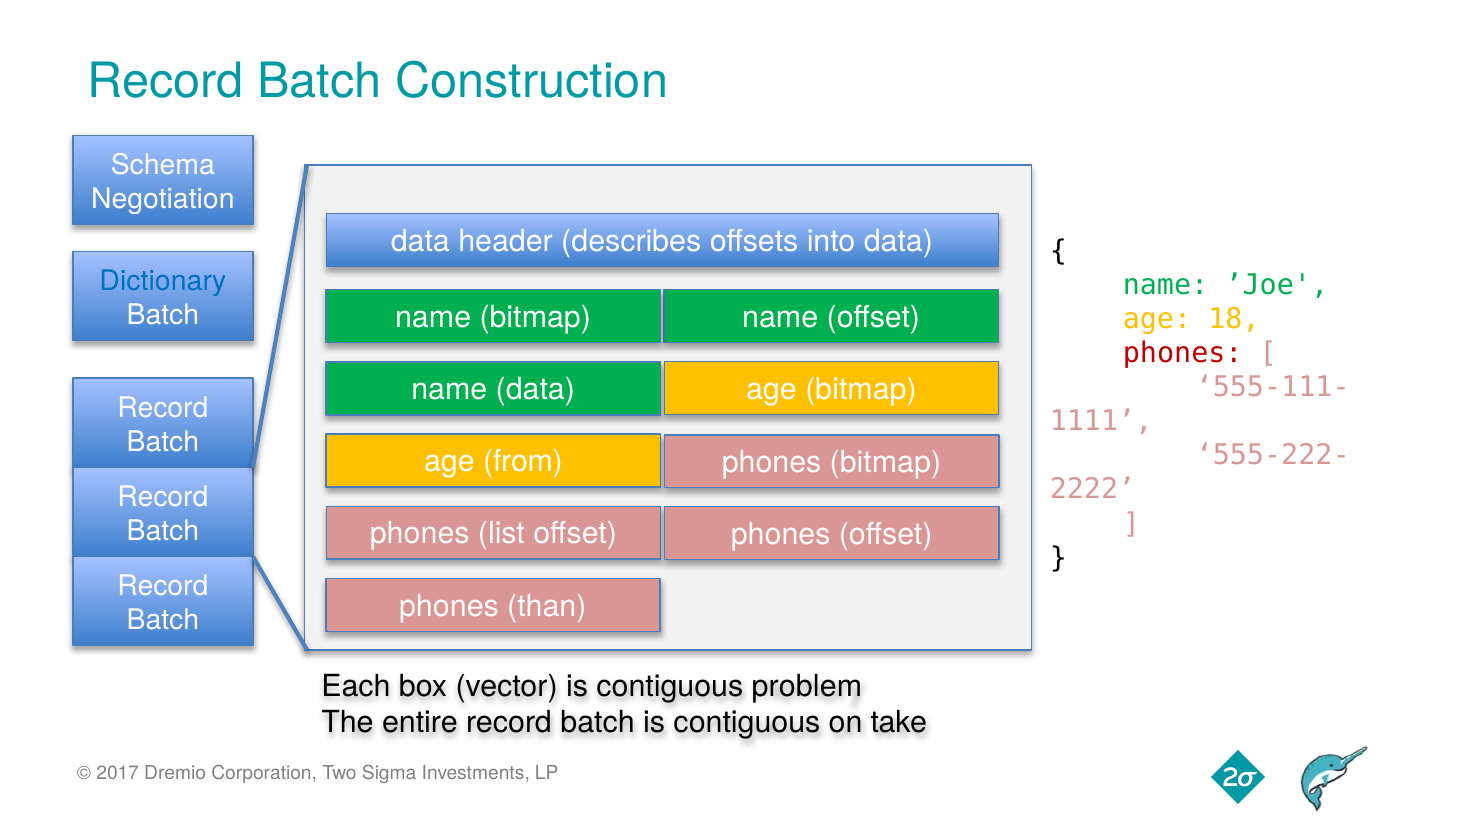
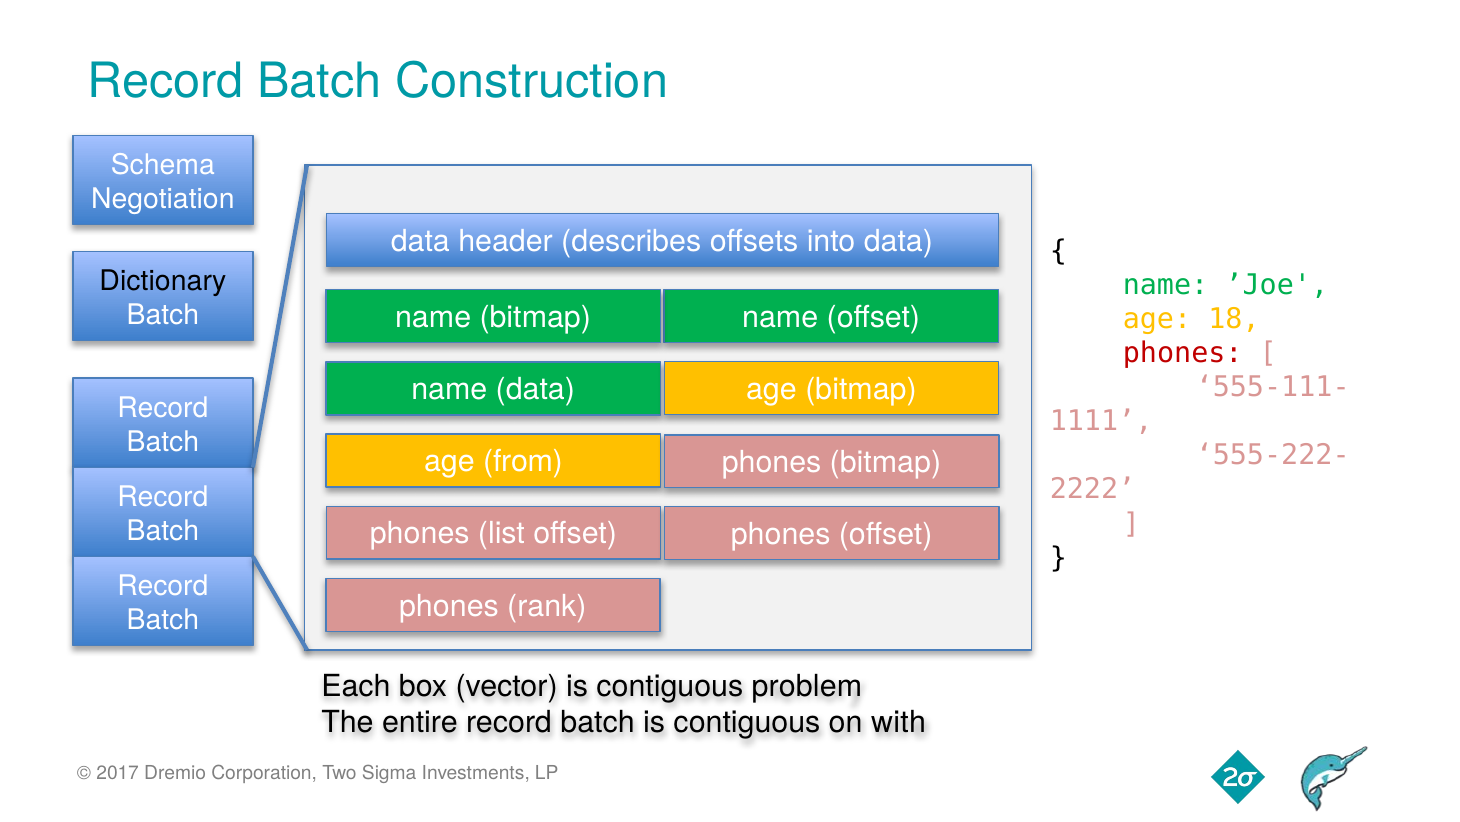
Dictionary colour: blue -> black
than: than -> rank
take: take -> with
